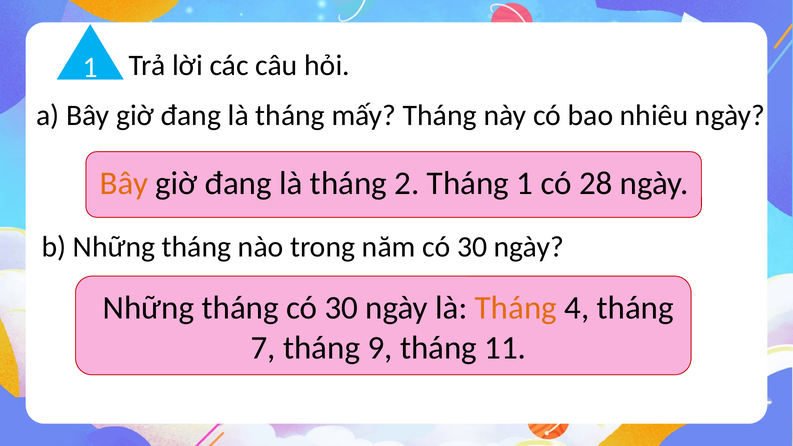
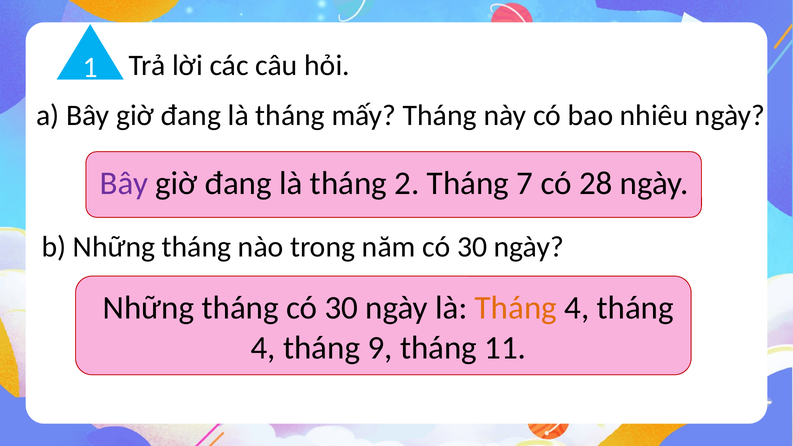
Bây at (124, 184) colour: orange -> purple
Tháng 1: 1 -> 7
7 at (263, 348): 7 -> 4
